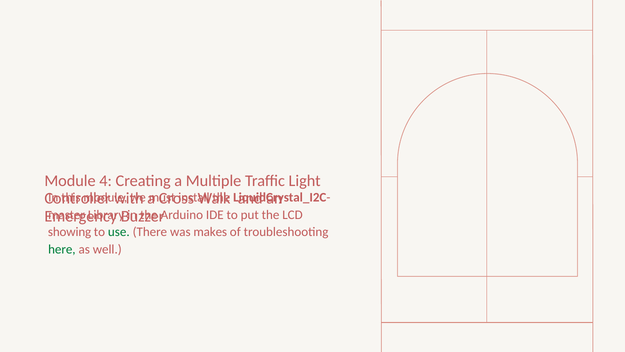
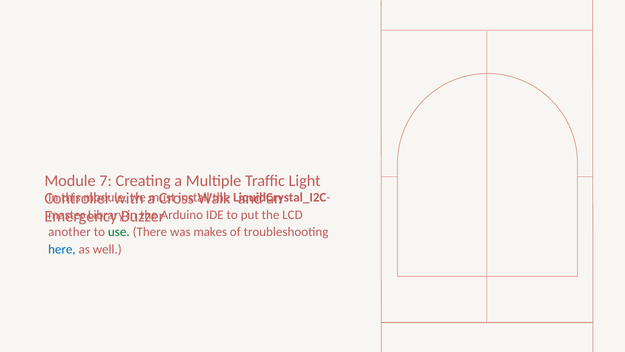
4: 4 -> 7
showing: showing -> another
here colour: green -> blue
